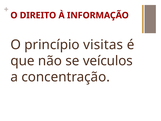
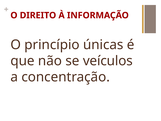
visitas: visitas -> únicas
